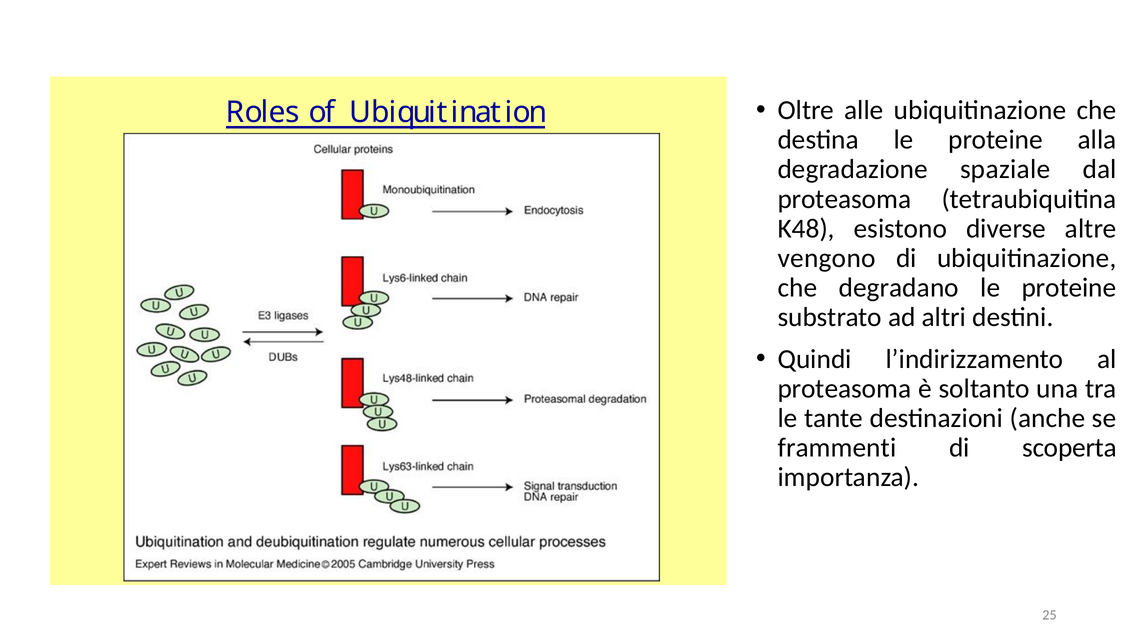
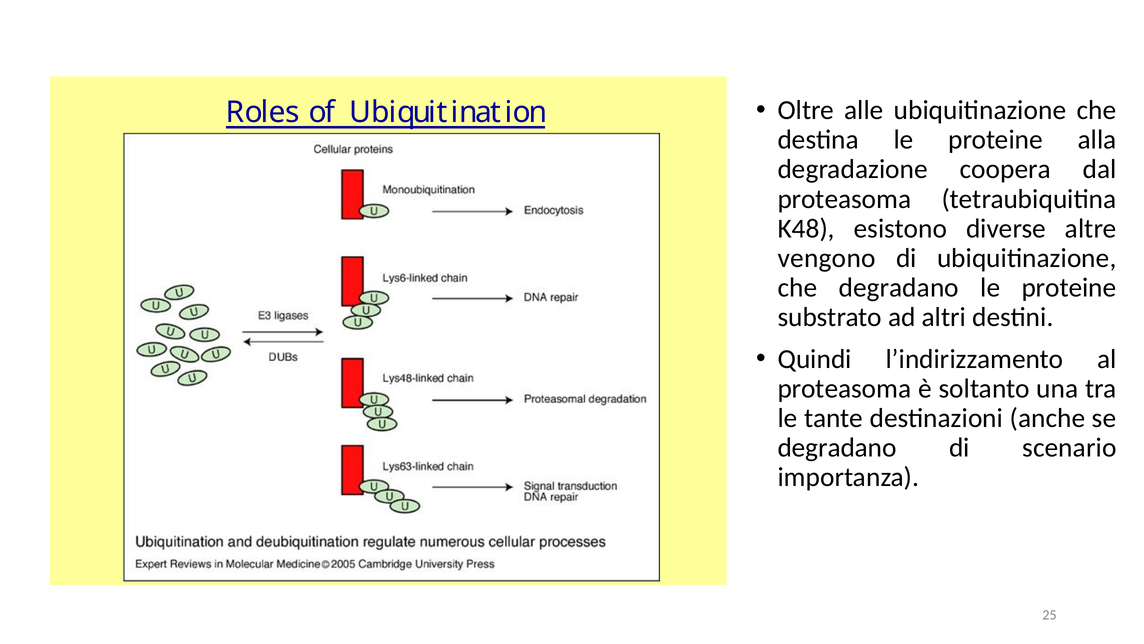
spaziale: spaziale -> coopera
frammenti at (837, 447): frammenti -> degradano
scoperta: scoperta -> scenario
